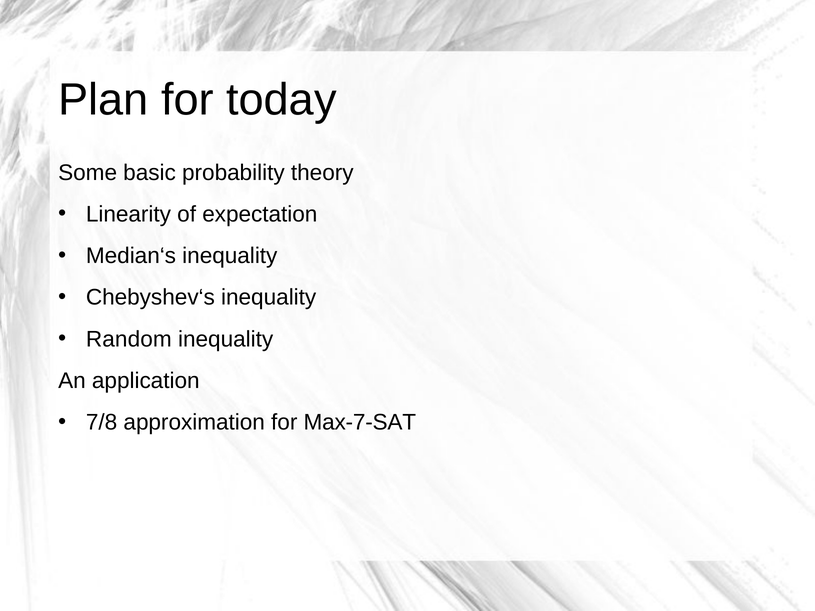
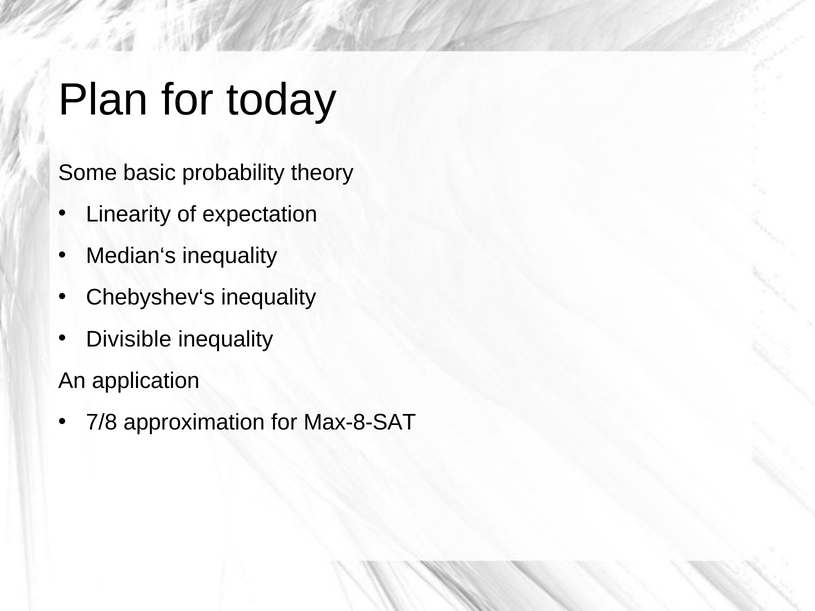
Random: Random -> Divisible
Max-7-SAT: Max-7-SAT -> Max-8-SAT
